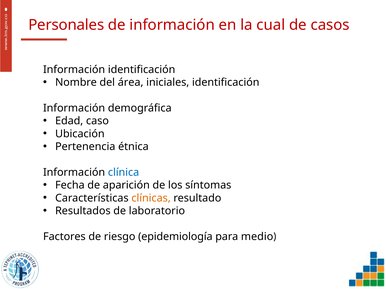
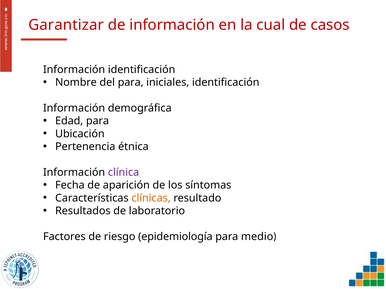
Personales: Personales -> Garantizar
del área: área -> para
Edad caso: caso -> para
clínica colour: blue -> purple
